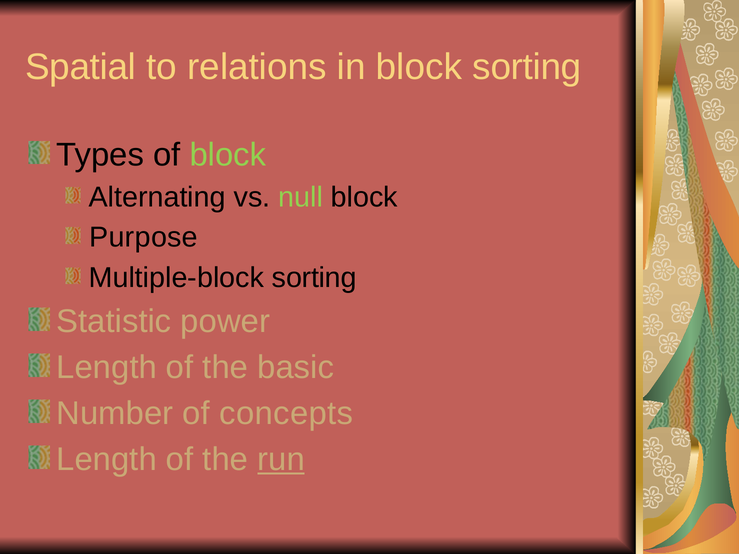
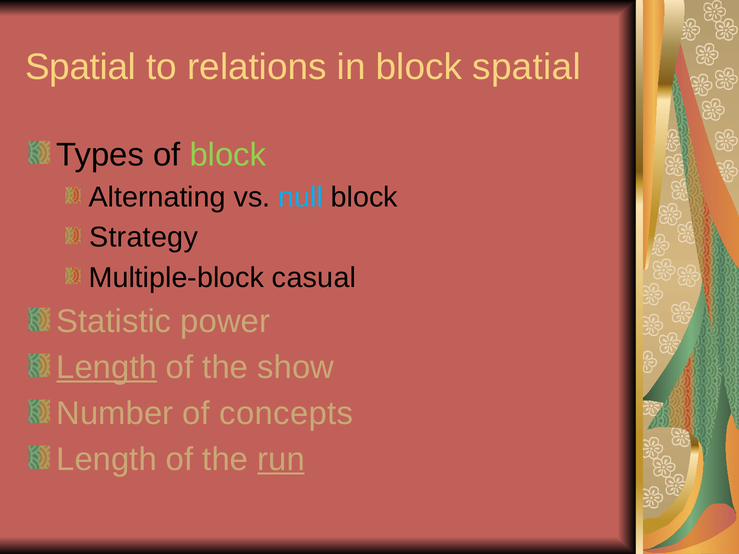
block sorting: sorting -> spatial
null colour: light green -> light blue
Purpose: Purpose -> Strategy
Multiple-block sorting: sorting -> casual
Length at (107, 368) underline: none -> present
basic: basic -> show
